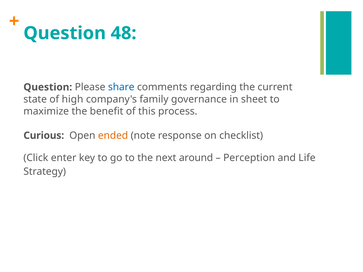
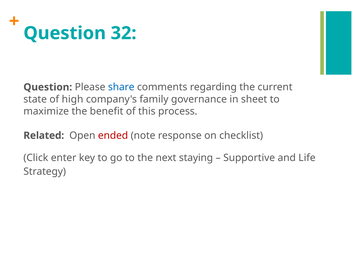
48: 48 -> 32
Curious: Curious -> Related
ended colour: orange -> red
around: around -> staying
Perception: Perception -> Supportive
